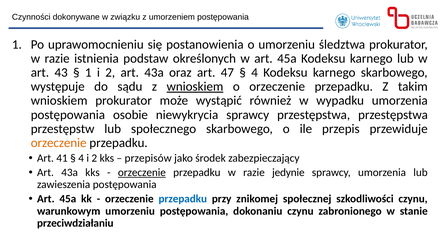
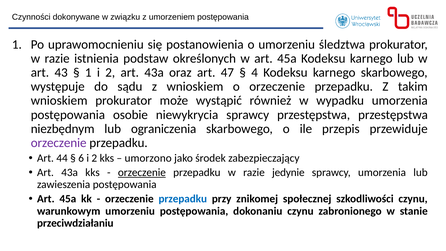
wnioskiem at (195, 87) underline: present -> none
przestępstw: przestępstw -> niezbędnym
społecznego: społecznego -> ograniczenia
orzeczenie at (59, 143) colour: orange -> purple
41: 41 -> 44
4 at (81, 158): 4 -> 6
przepisów: przepisów -> umorzono
